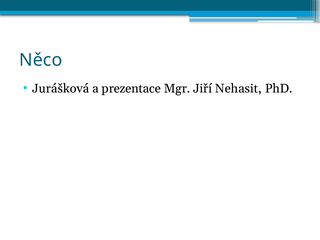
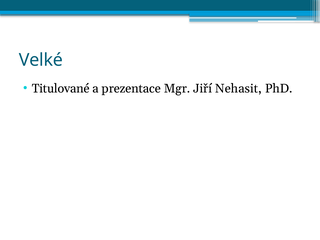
Něco: Něco -> Velké
Jurášková: Jurášková -> Titulované
